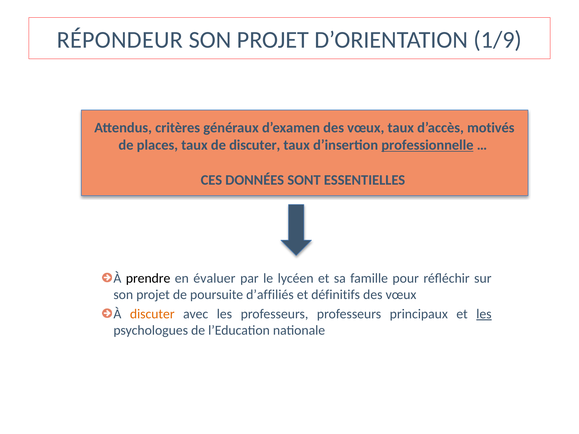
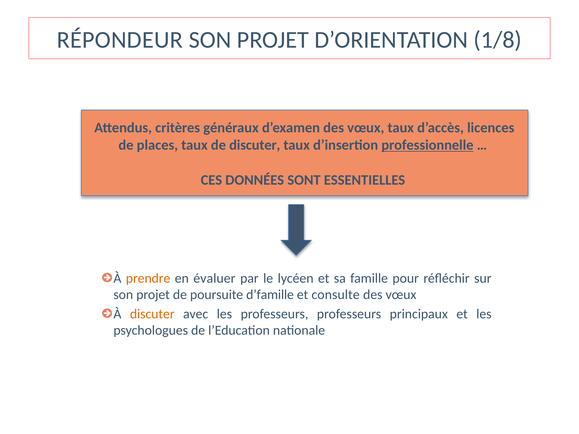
1/9: 1/9 -> 1/8
motivés: motivés -> licences
prendre colour: black -> orange
d’affiliés: d’affiliés -> d’famille
définitifs: définitifs -> consulte
les at (484, 314) underline: present -> none
